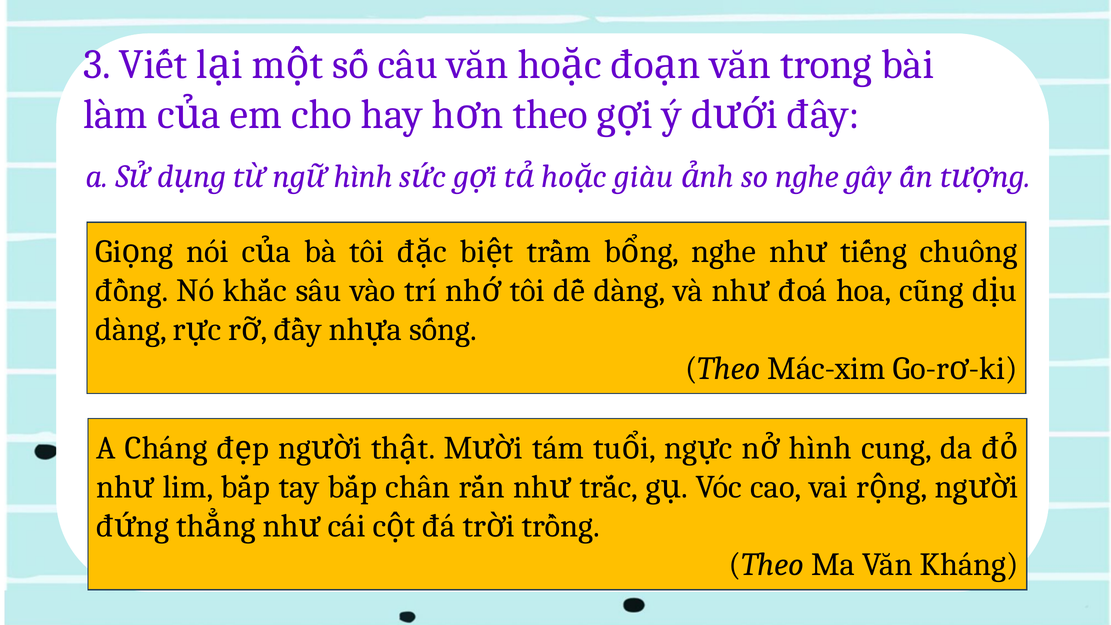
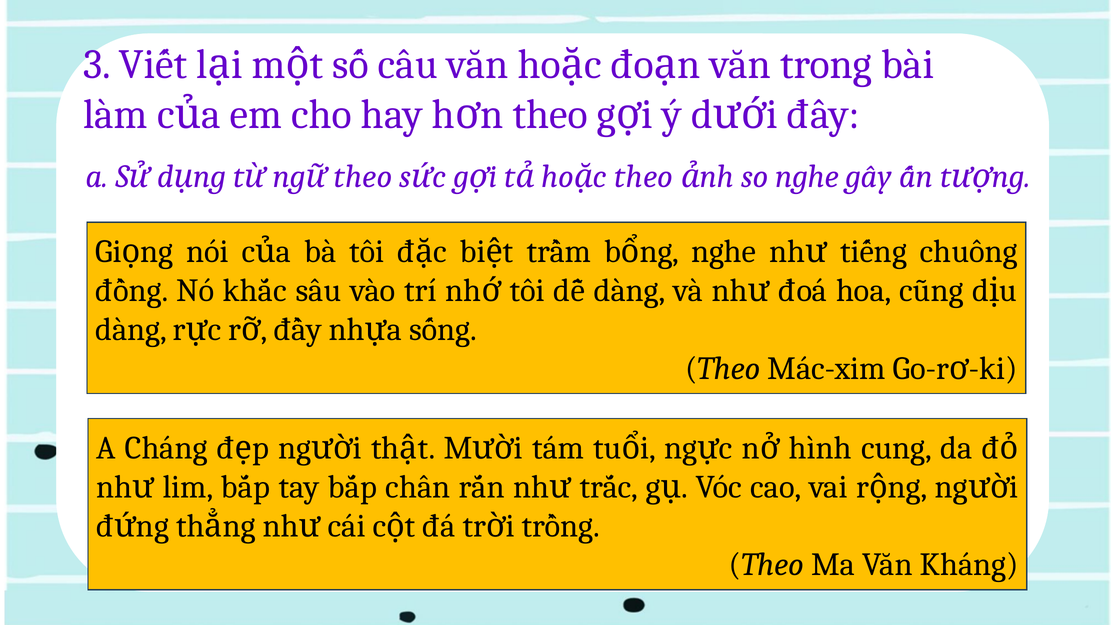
hình at (363, 177): hình -> theo
giàu at (644, 177): giàu -> theo
